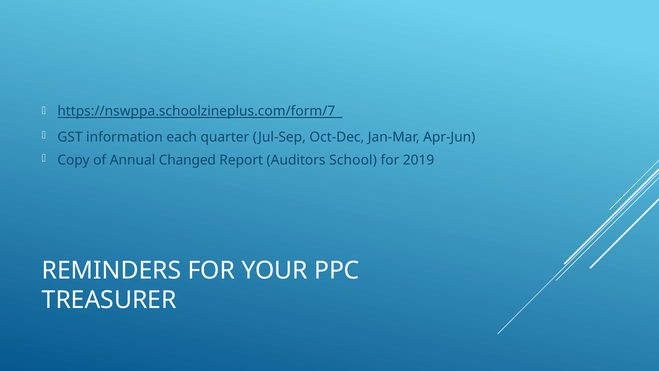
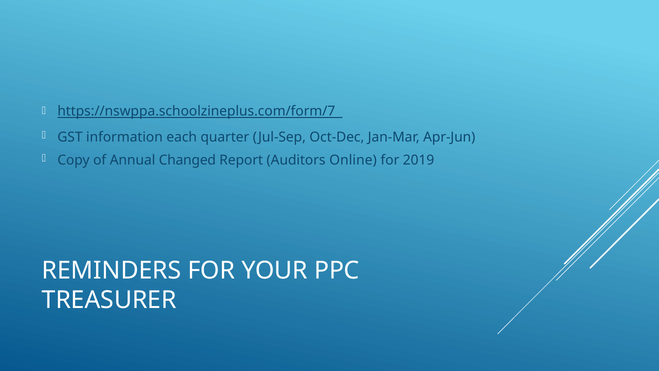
School: School -> Online
